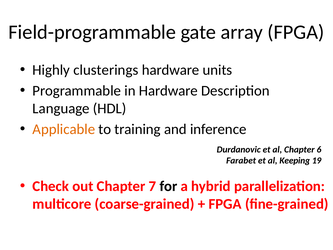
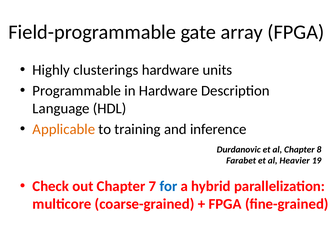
6: 6 -> 8
Keeping: Keeping -> Heavier
for colour: black -> blue
